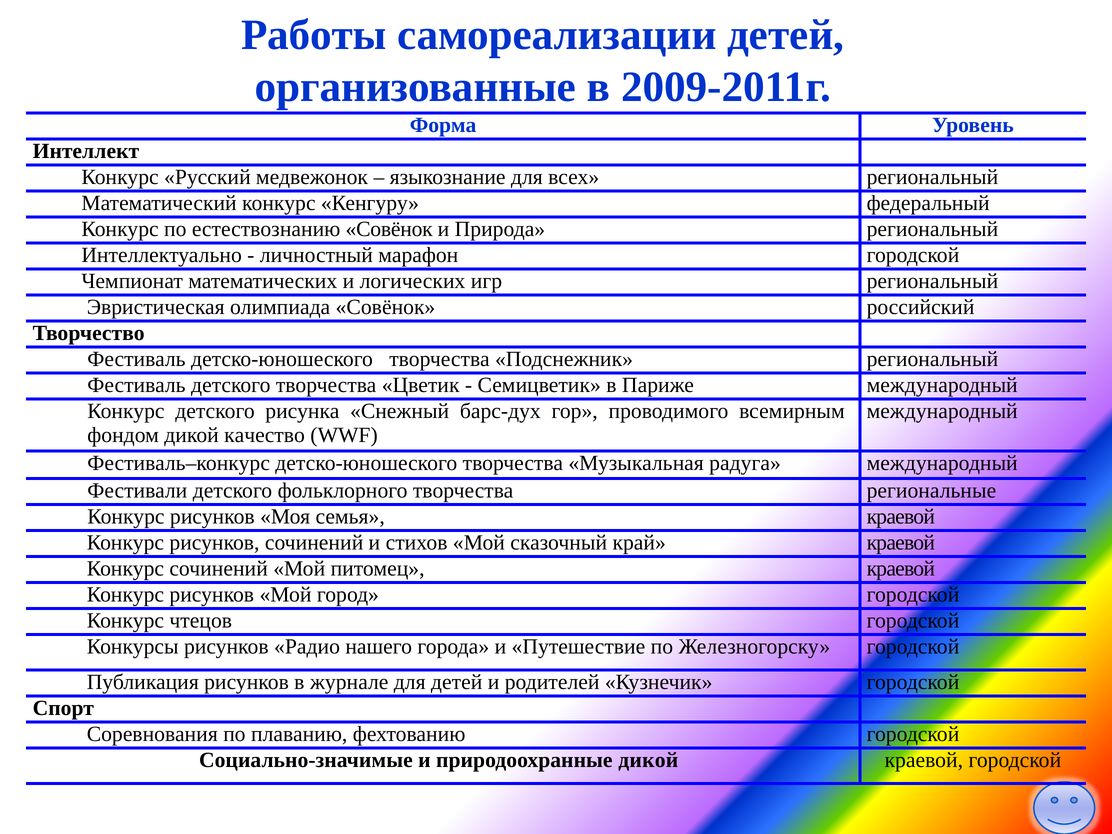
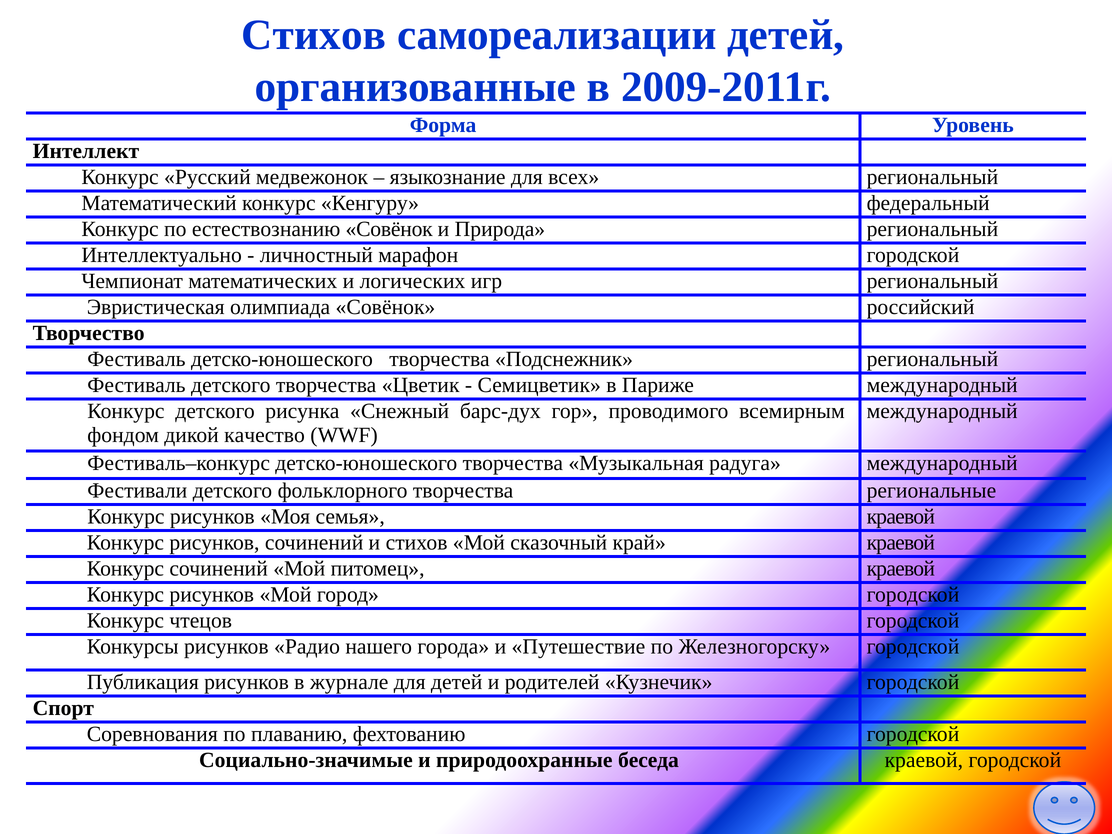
Работы at (314, 35): Работы -> Стихов
природоохранные дикой: дикой -> беседа
